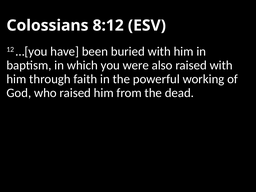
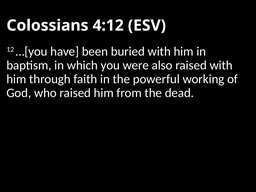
8:12: 8:12 -> 4:12
